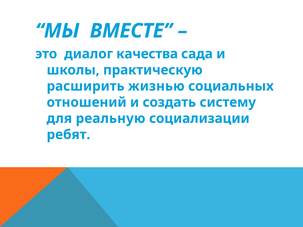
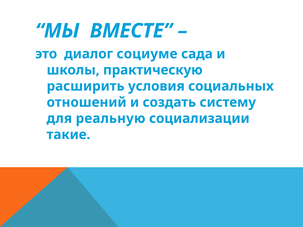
качества: качества -> социуме
жизнью: жизнью -> условия
ребят: ребят -> такие
